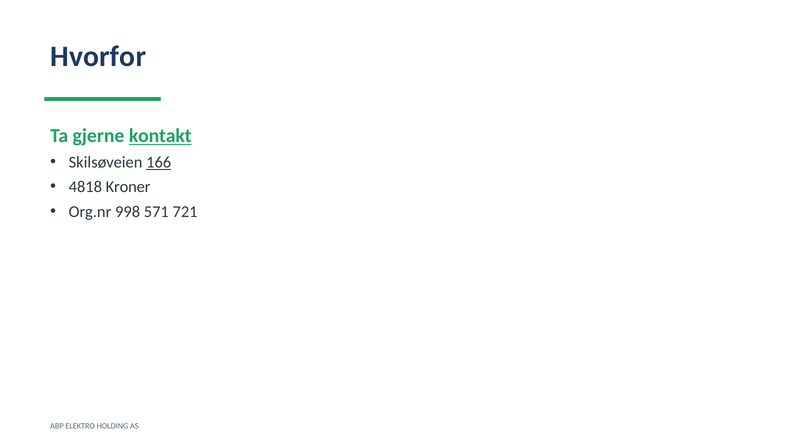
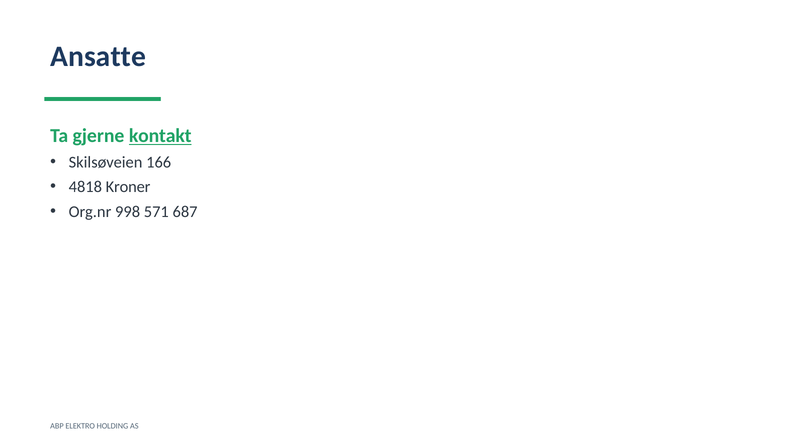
Hvorfor: Hvorfor -> Ansatte
166 underline: present -> none
721: 721 -> 687
